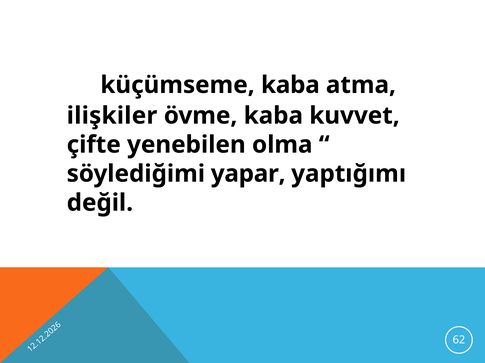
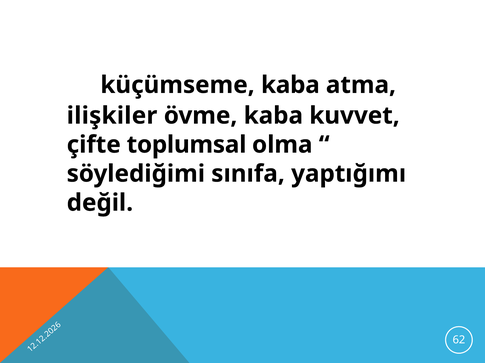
yenebilen: yenebilen -> toplumsal
yapar: yapar -> sınıfa
